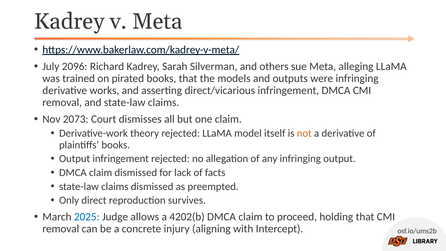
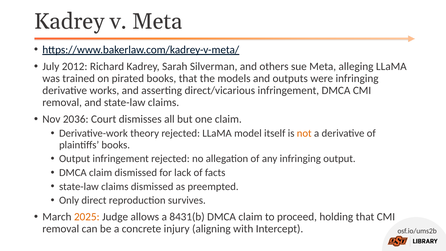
2096: 2096 -> 2012
2073: 2073 -> 2036
2025 colour: blue -> orange
4202(b: 4202(b -> 8431(b
